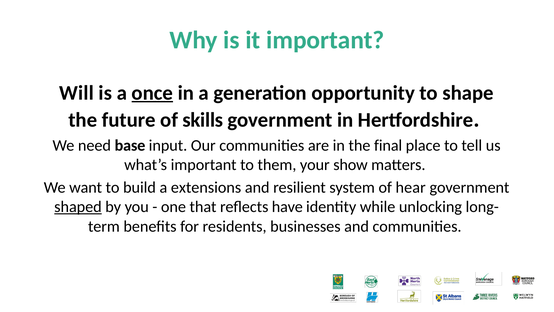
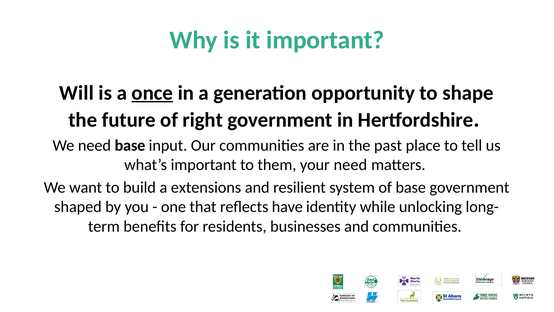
skills: skills -> right
final: final -> past
your show: show -> need
of hear: hear -> base
shaped underline: present -> none
